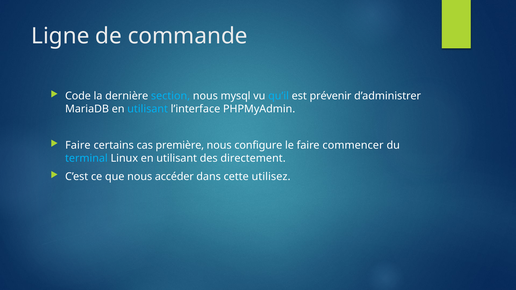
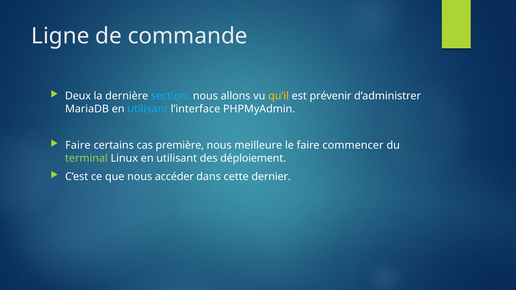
Code: Code -> Deux
mysql: mysql -> allons
qu’il colour: light blue -> yellow
configure: configure -> meilleure
terminal colour: light blue -> light green
directement: directement -> déploiement
utilisez: utilisez -> dernier
